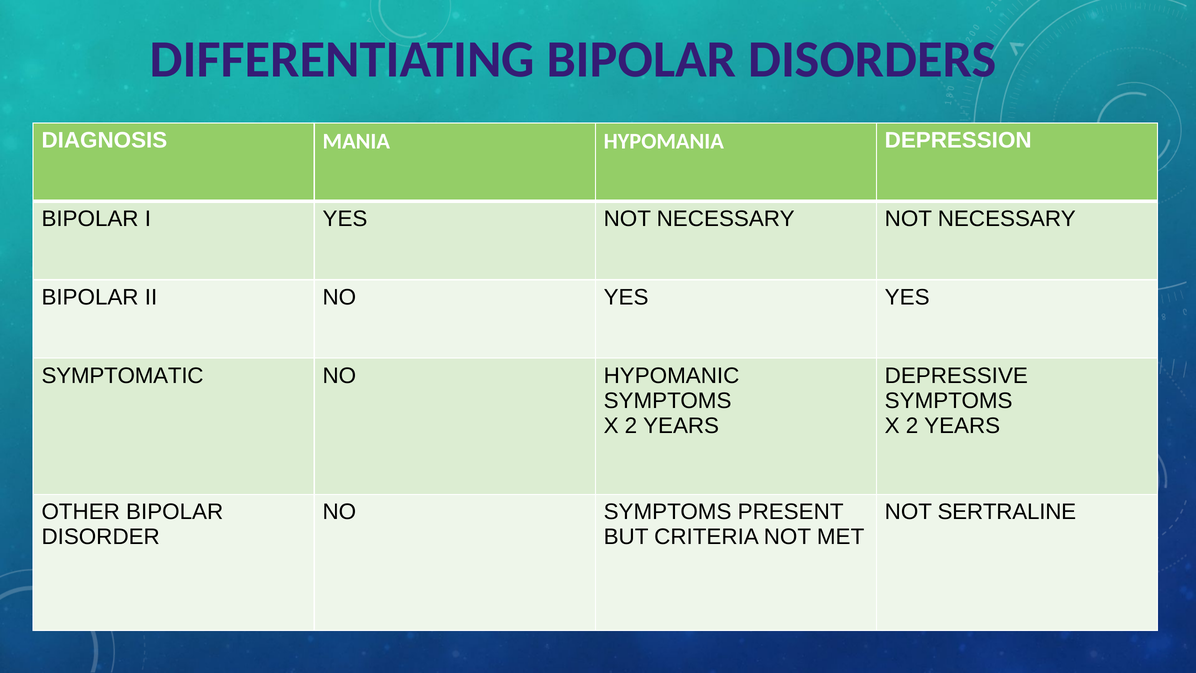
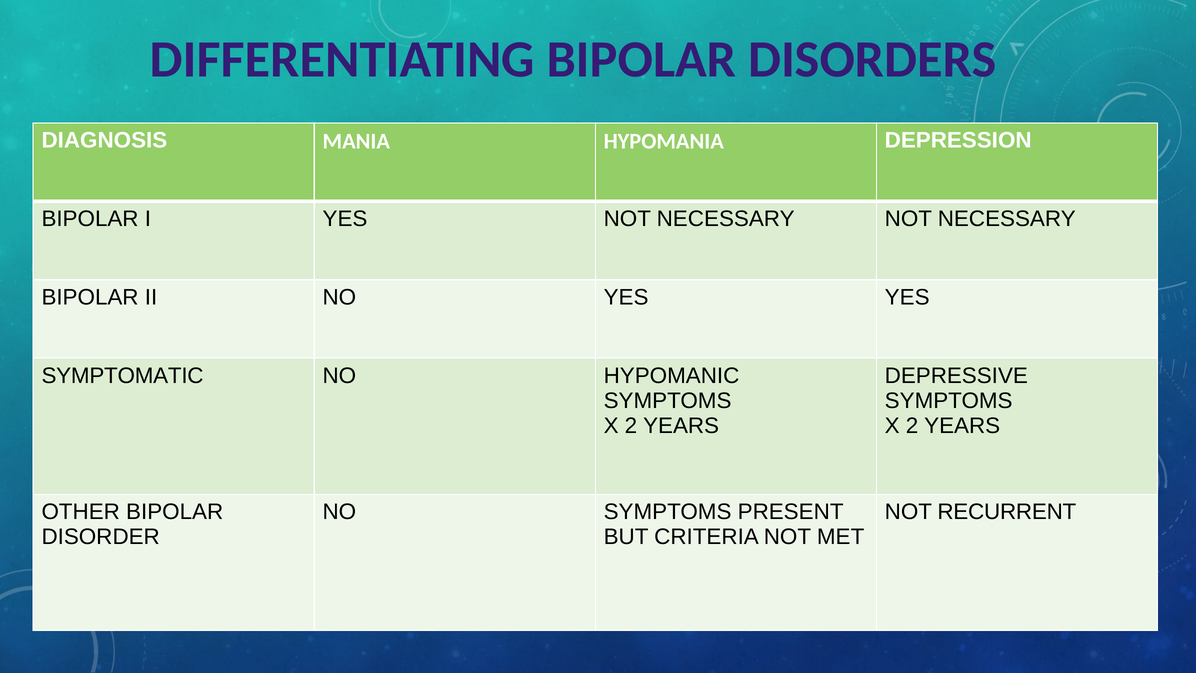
SERTRALINE: SERTRALINE -> RECURRENT
